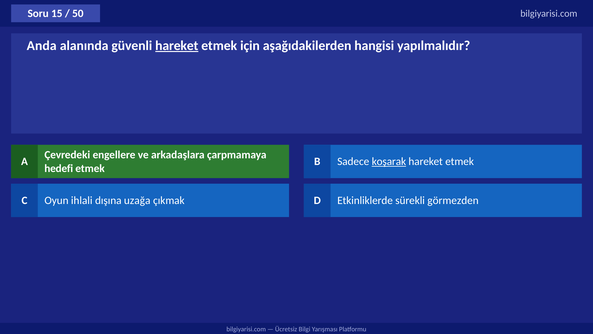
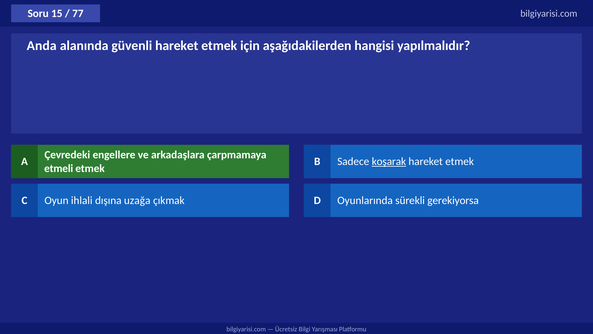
50: 50 -> 77
hareket at (177, 46) underline: present -> none
hedefi: hedefi -> etmeli
Etkinliklerde: Etkinliklerde -> Oyunlarında
görmezden: görmezden -> gerekiyorsa
